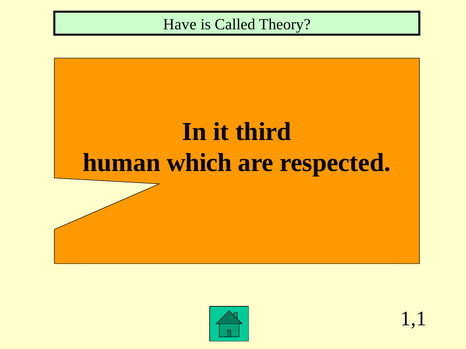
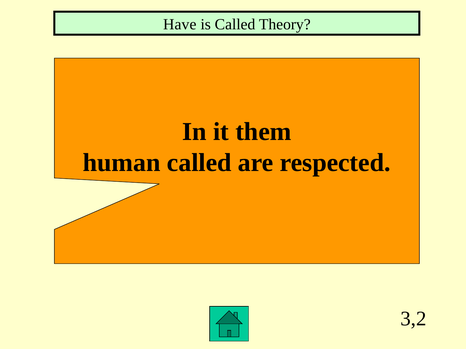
third: third -> them
human which: which -> called
1,1: 1,1 -> 3,2
